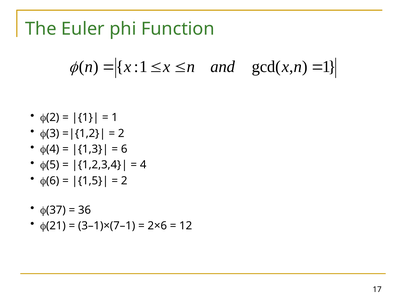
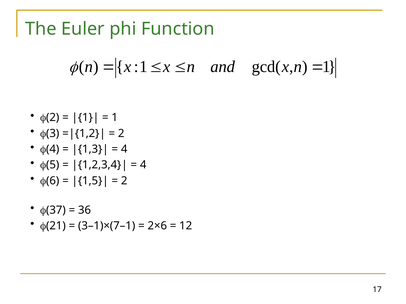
6 at (124, 149): 6 -> 4
